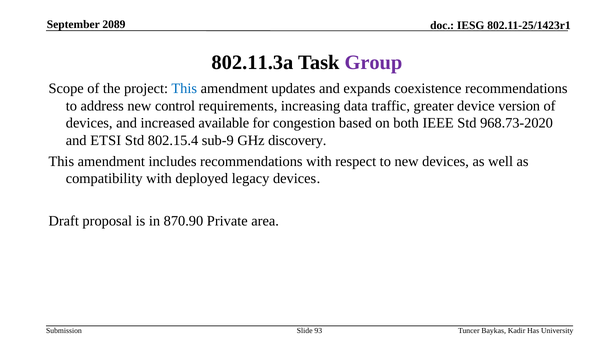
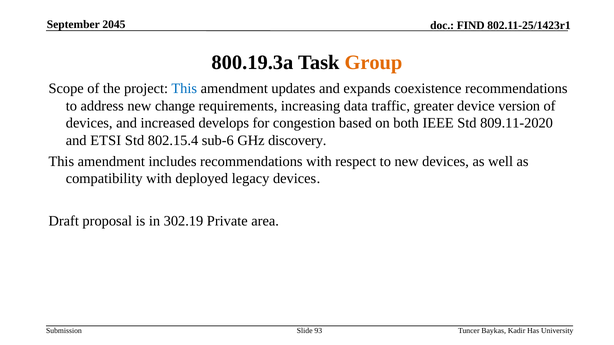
2089: 2089 -> 2045
IESG: IESG -> FIND
802.11.3a: 802.11.3a -> 800.19.3a
Group colour: purple -> orange
control: control -> change
available: available -> develops
968.73-2020: 968.73-2020 -> 809.11-2020
sub-9: sub-9 -> sub-6
870.90: 870.90 -> 302.19
